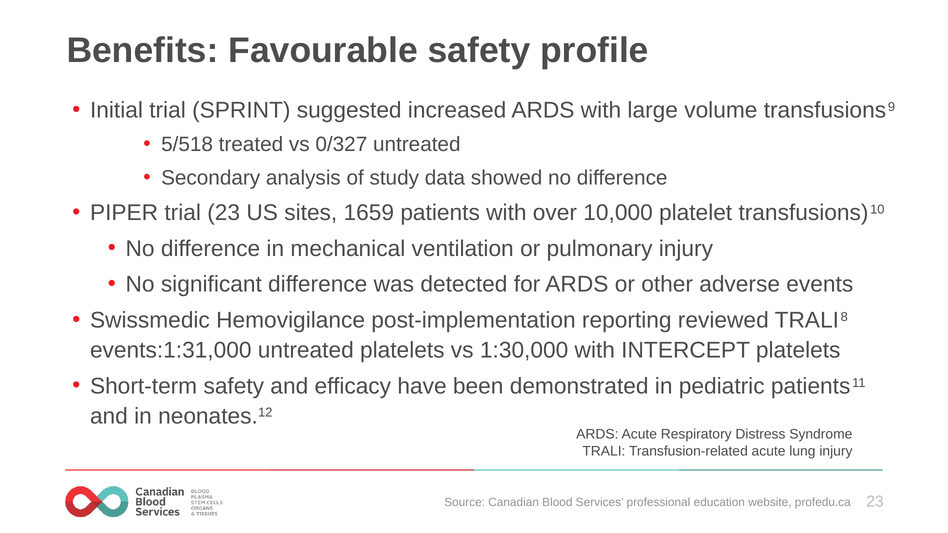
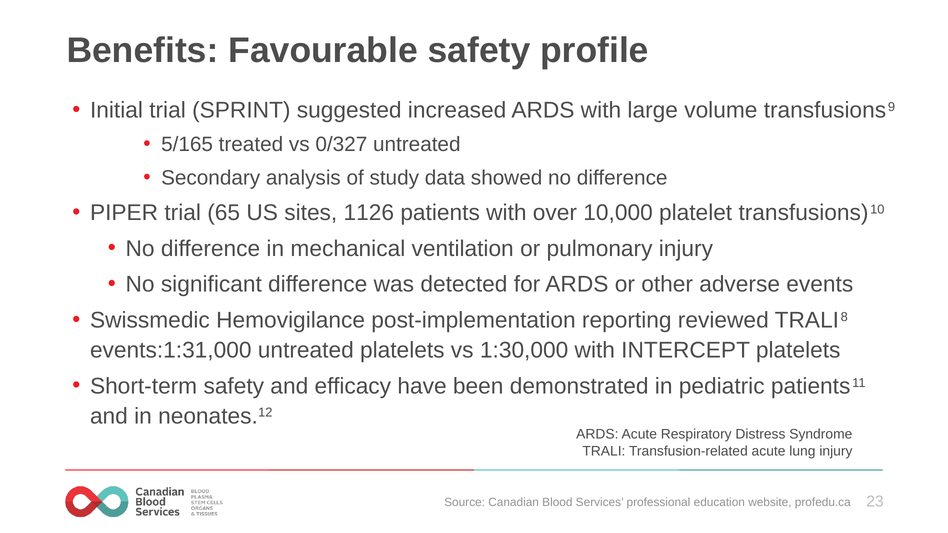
5/518: 5/518 -> 5/165
trial 23: 23 -> 65
1659: 1659 -> 1126
